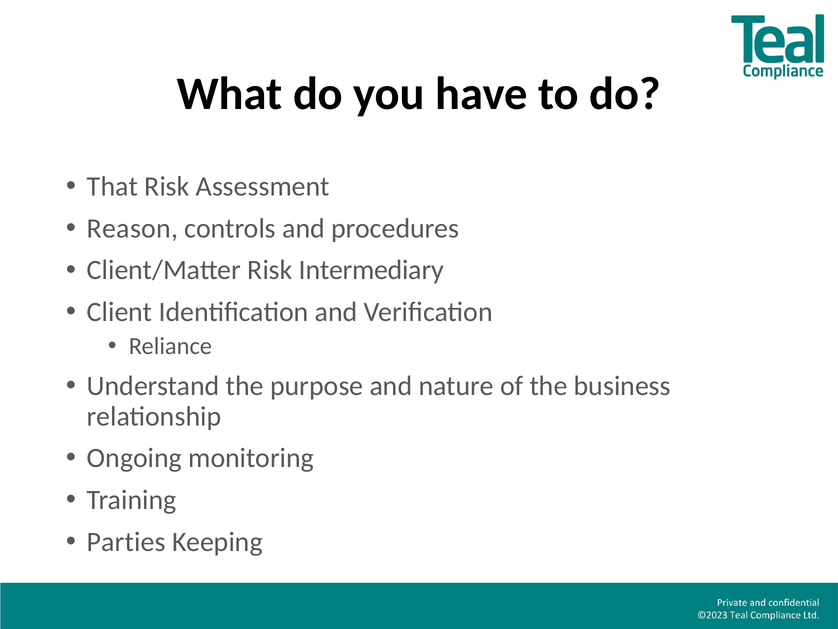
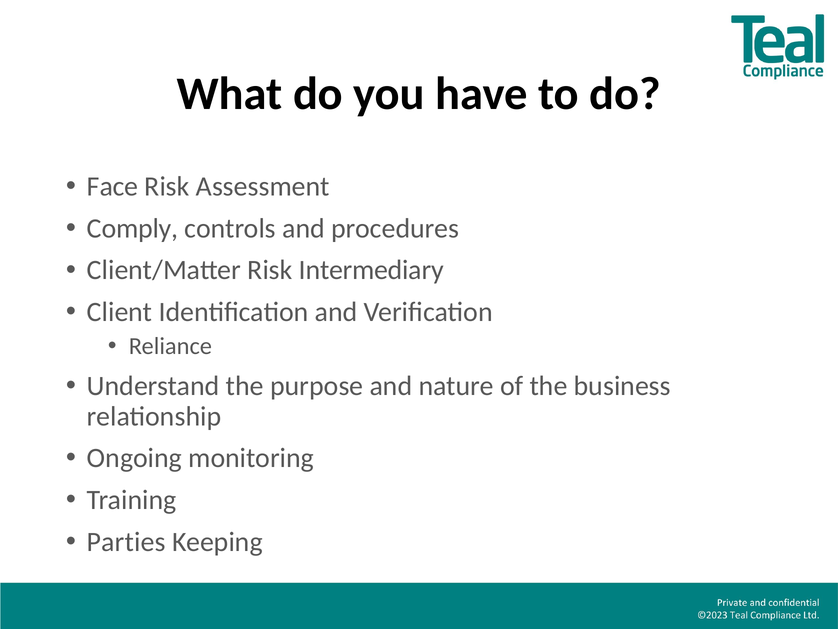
That: That -> Face
Reason: Reason -> Comply
